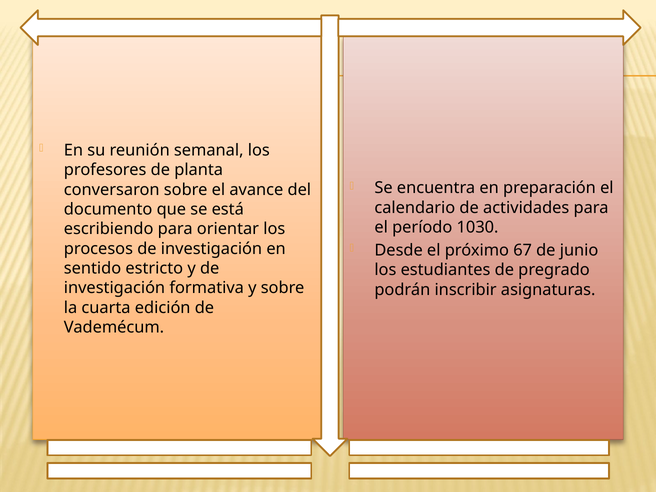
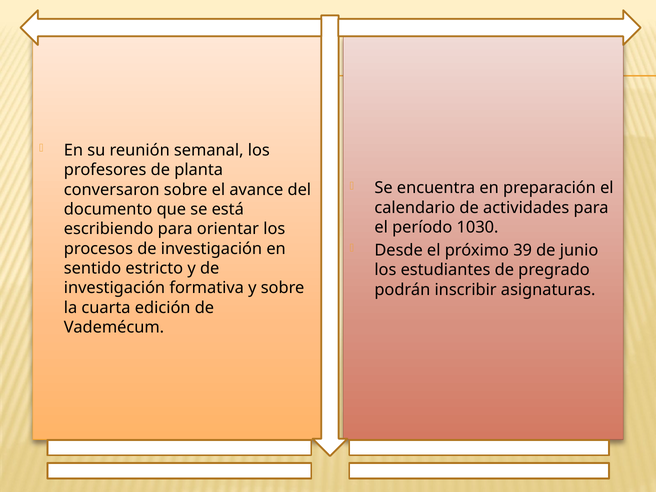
67: 67 -> 39
